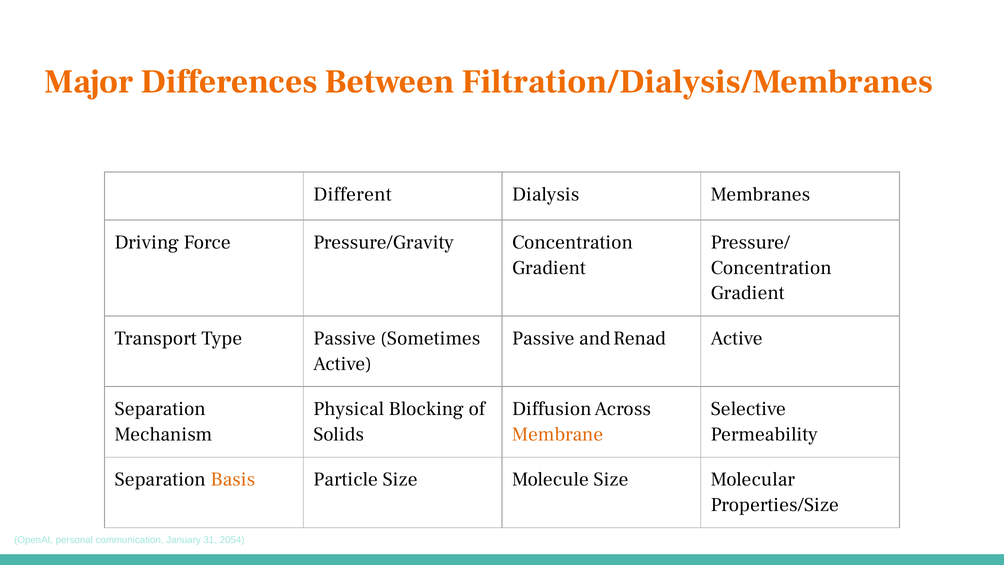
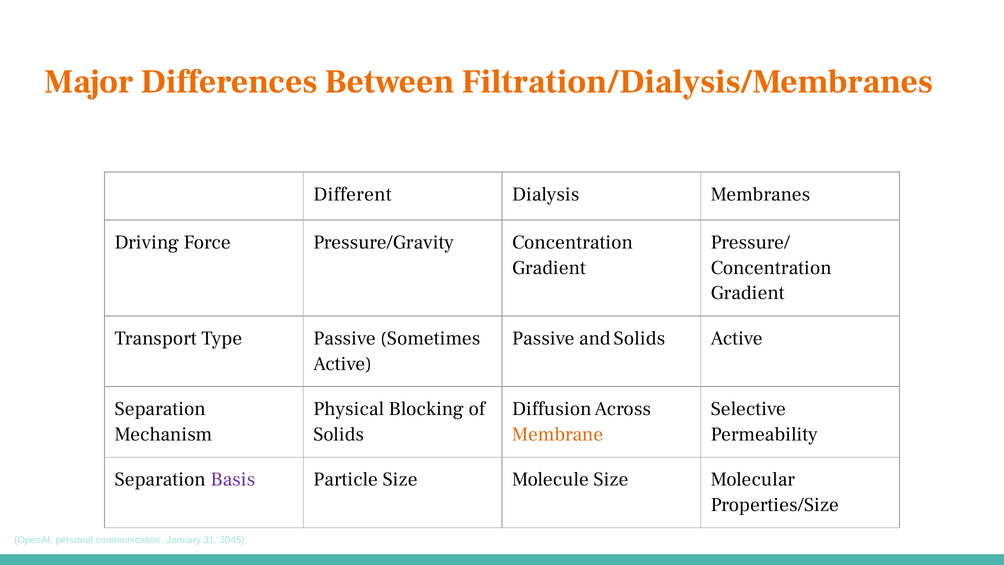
and Renad: Renad -> Solids
Basis colour: orange -> purple
2054: 2054 -> 2045
